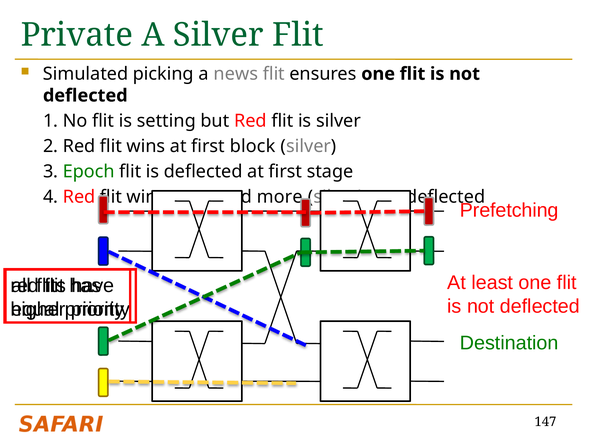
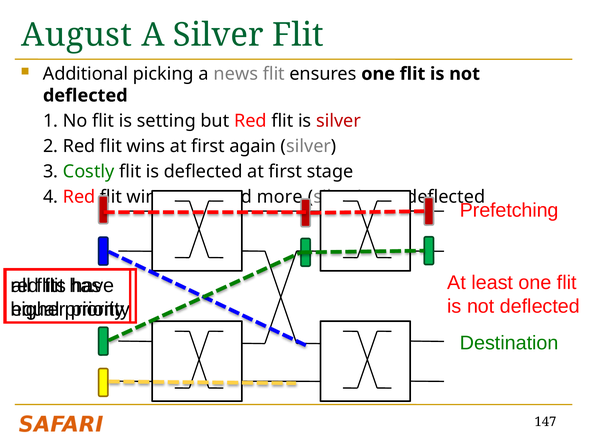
Private: Private -> August
Simulated: Simulated -> Additional
silver at (339, 121) colour: black -> red
block: block -> again
Epoch: Epoch -> Costly
